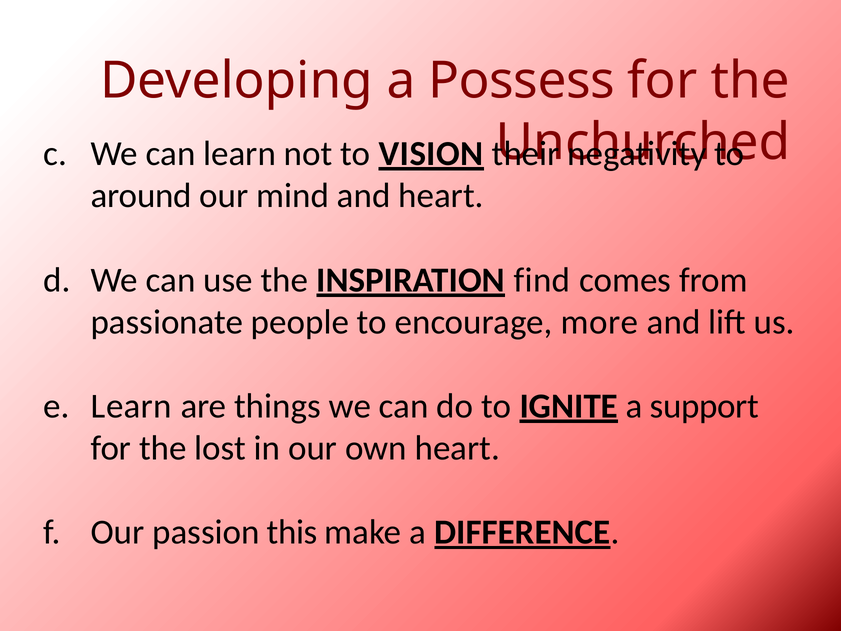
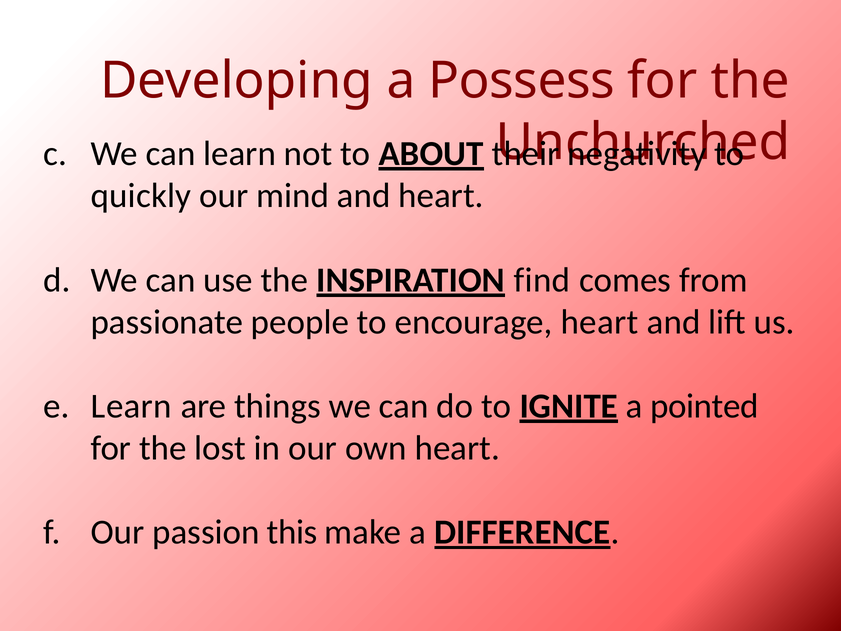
VISION: VISION -> ABOUT
around: around -> quickly
encourage more: more -> heart
support: support -> pointed
